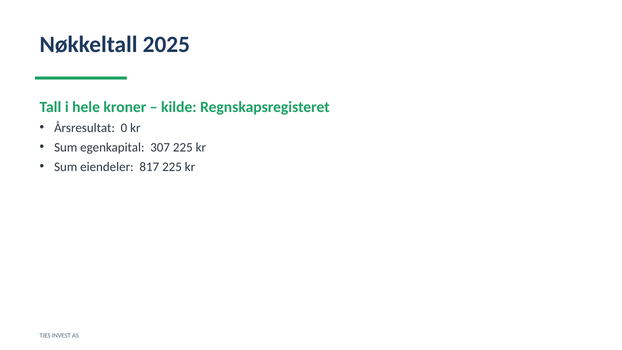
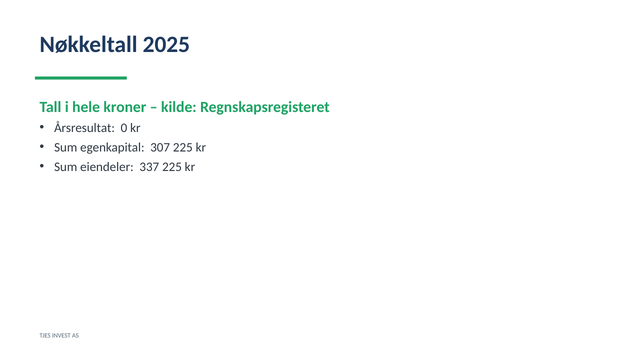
817: 817 -> 337
